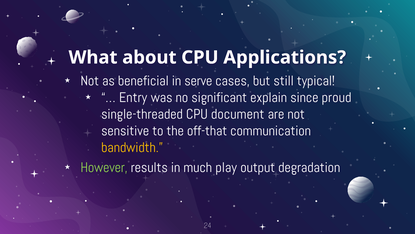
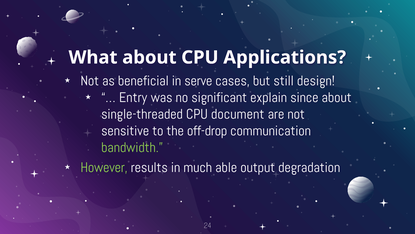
typical: typical -> design
since proud: proud -> about
off-that: off-that -> off-drop
bandwidth colour: yellow -> light green
play: play -> able
